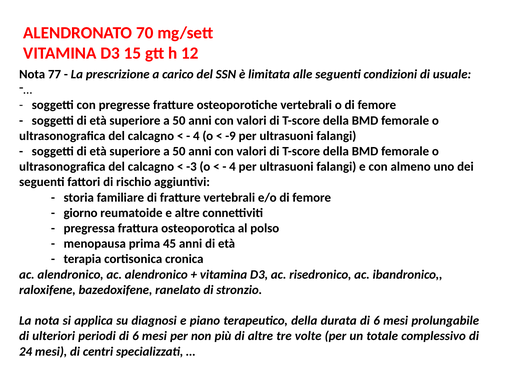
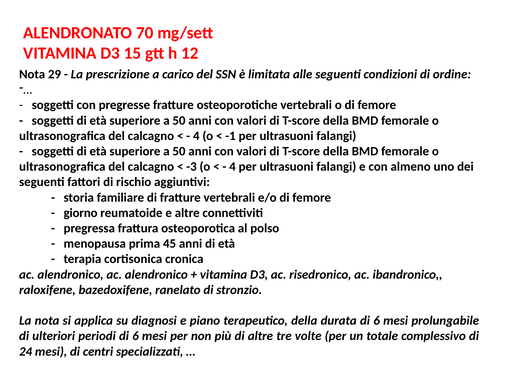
77: 77 -> 29
usuale: usuale -> ordine
-9: -9 -> -1
